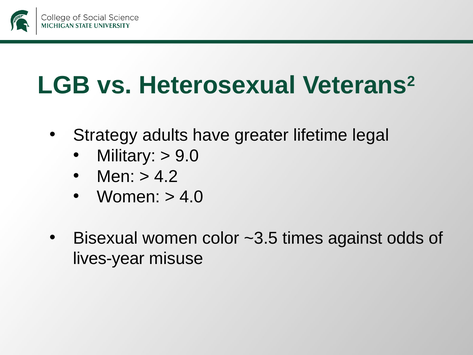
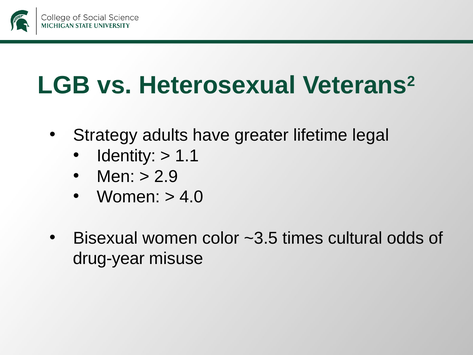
Military: Military -> Identity
9.0: 9.0 -> 1.1
4.2: 4.2 -> 2.9
against: against -> cultural
lives-year: lives-year -> drug-year
